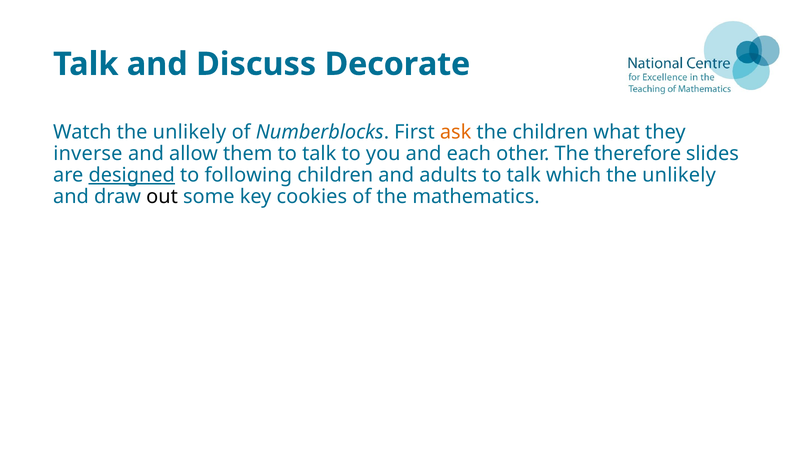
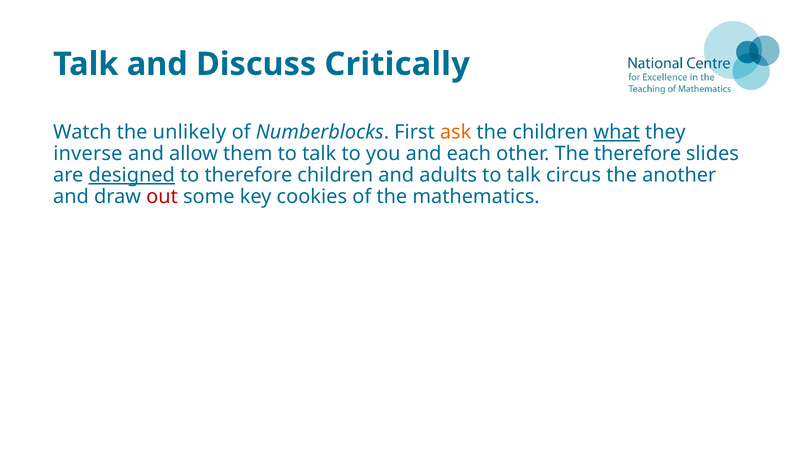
Decorate: Decorate -> Critically
what underline: none -> present
to following: following -> therefore
which: which -> circus
unlikely at (679, 175): unlikely -> another
out colour: black -> red
